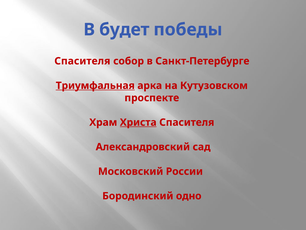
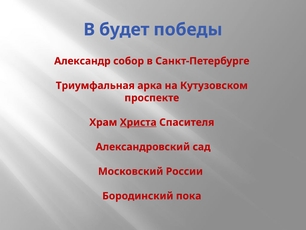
Спасителя at (82, 61): Спасителя -> Александр
Триумфальная underline: present -> none
одно: одно -> пока
